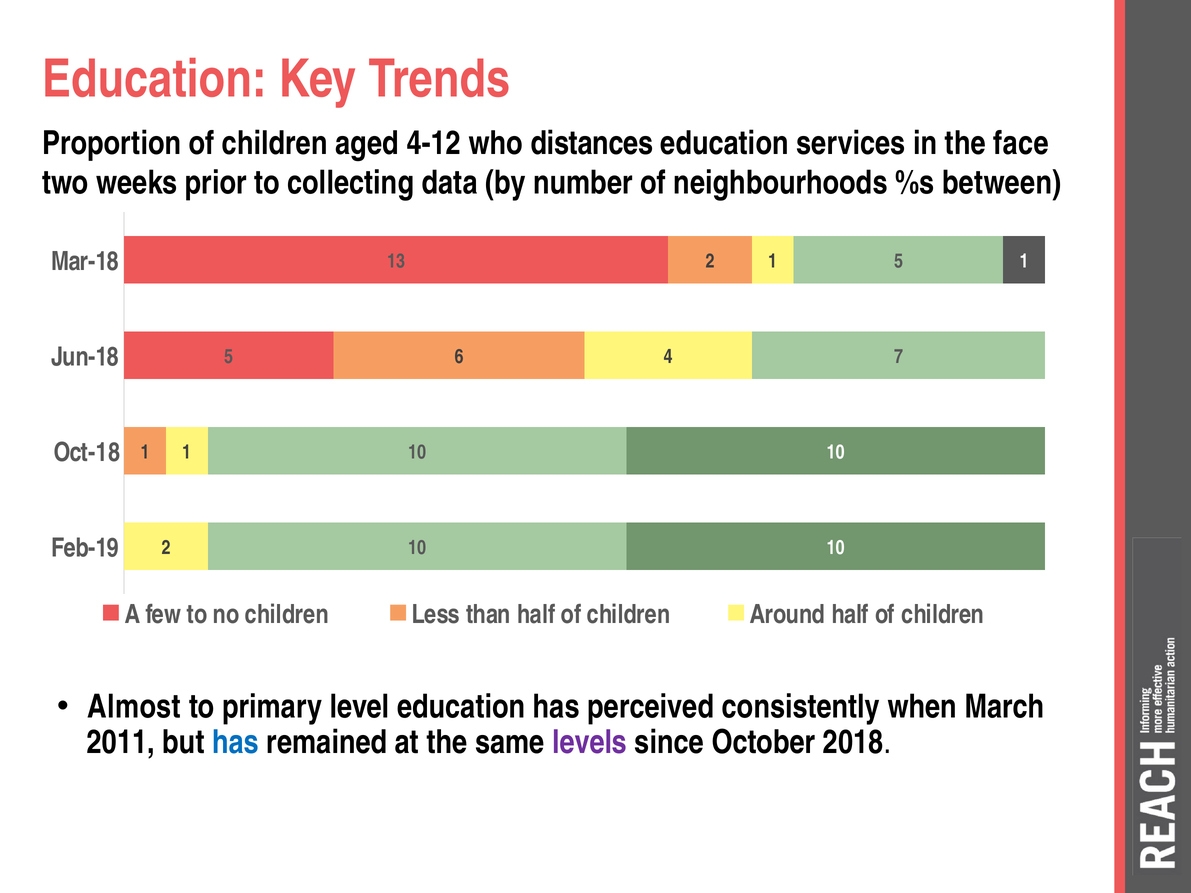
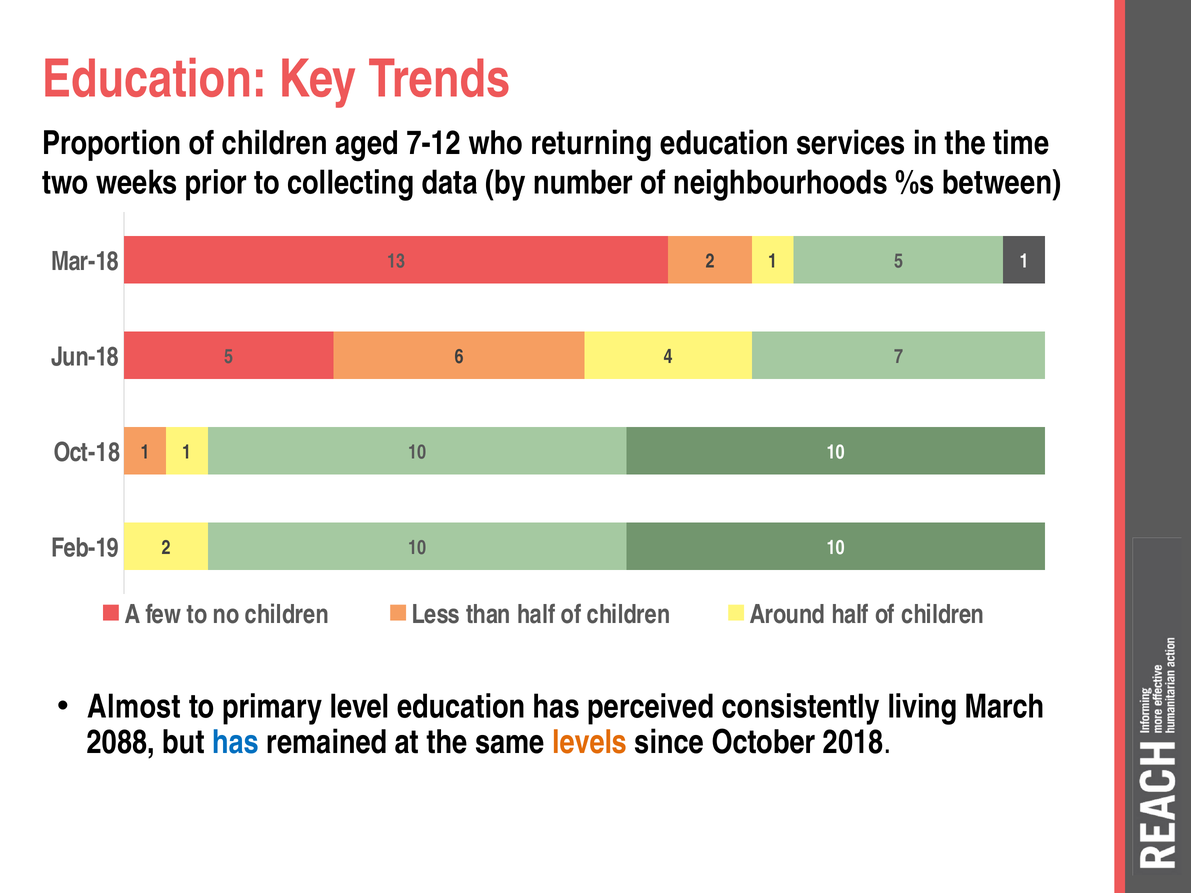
4-12: 4-12 -> 7-12
distances: distances -> returning
face: face -> time
when: when -> living
2011: 2011 -> 2088
levels colour: purple -> orange
